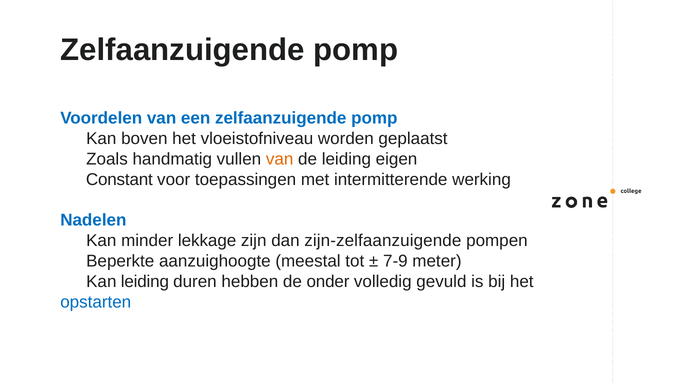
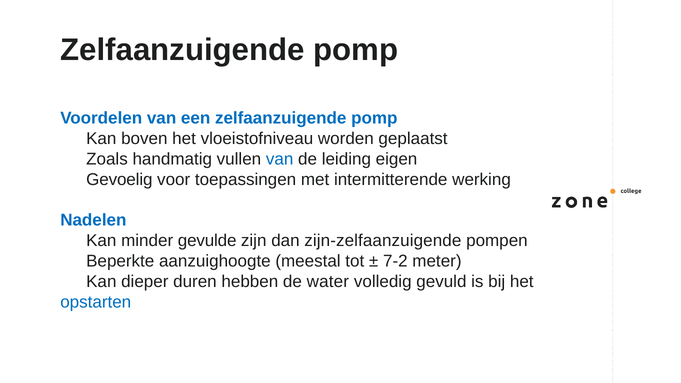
van at (280, 159) colour: orange -> blue
Constant: Constant -> Gevoelig
lekkage: lekkage -> gevulde
7-9: 7-9 -> 7-2
Kan leiding: leiding -> dieper
onder: onder -> water
